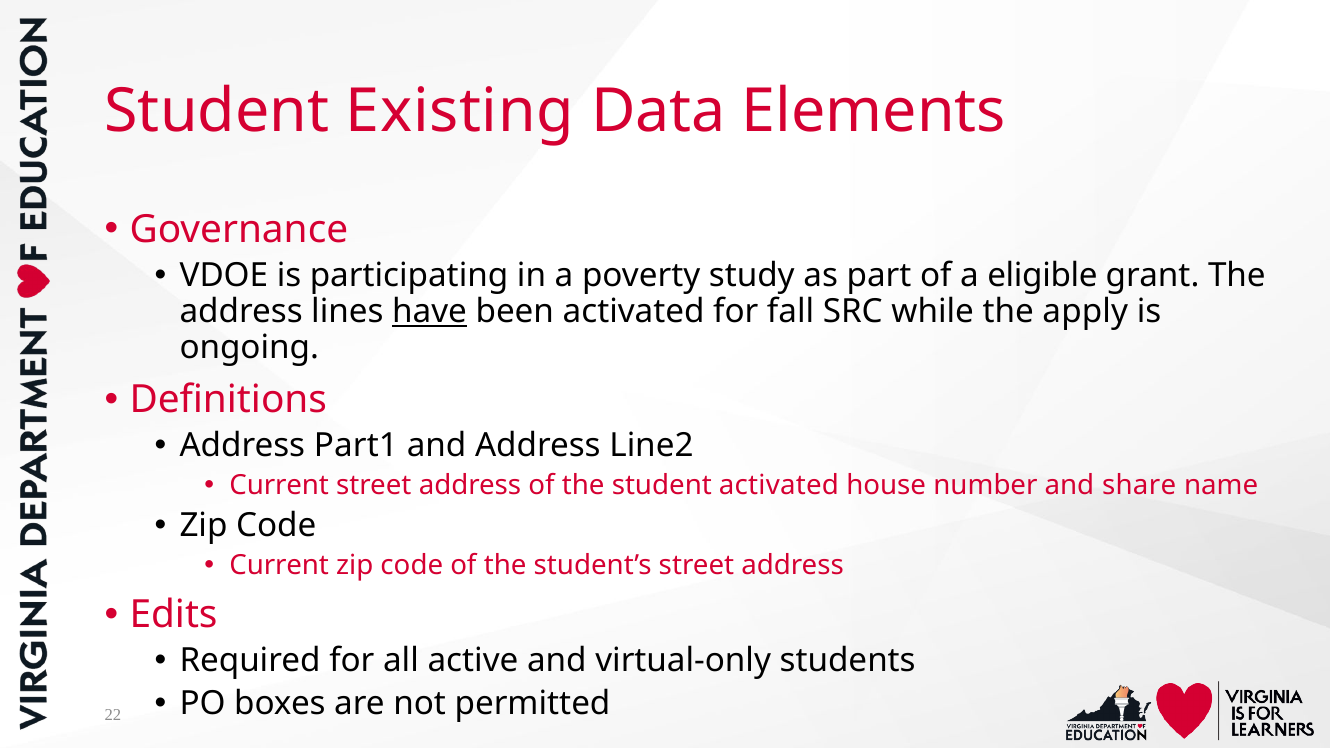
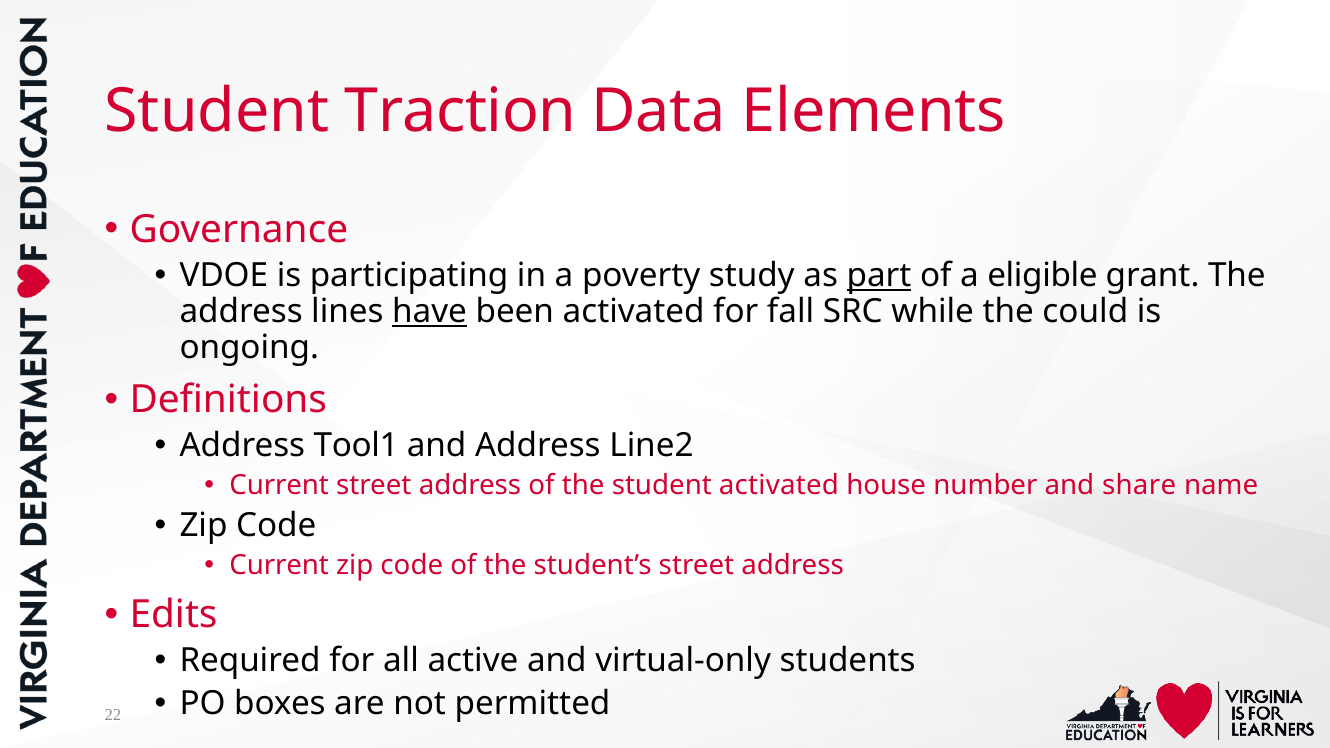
Existing: Existing -> Traction
part underline: none -> present
apply: apply -> could
Part1: Part1 -> Tool1
